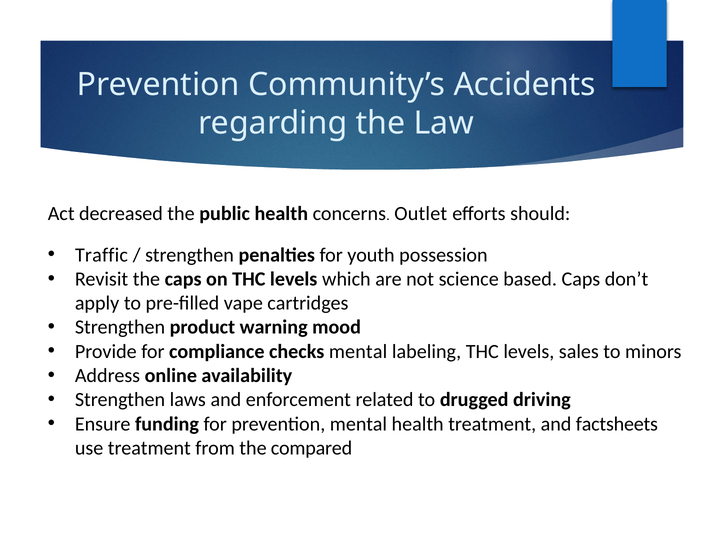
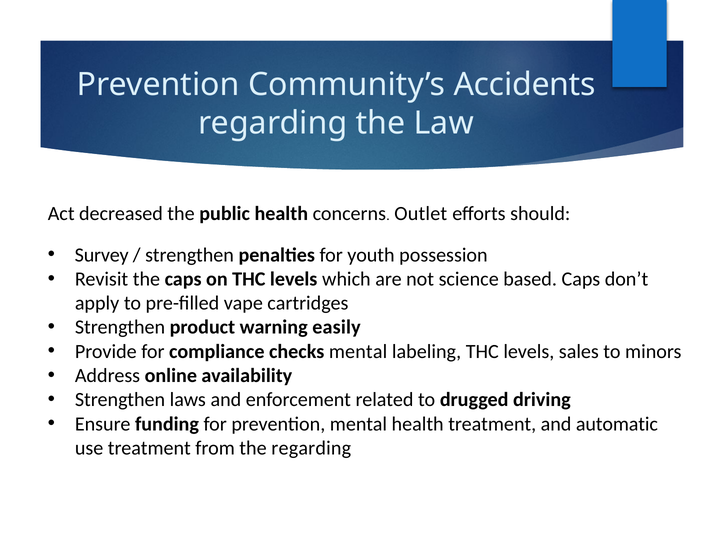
Traffic: Traffic -> Survey
mood: mood -> easily
factsheets: factsheets -> automatic
the compared: compared -> regarding
